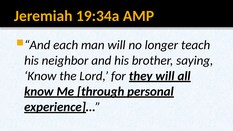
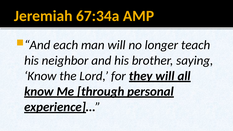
19:34a: 19:34a -> 67:34a
